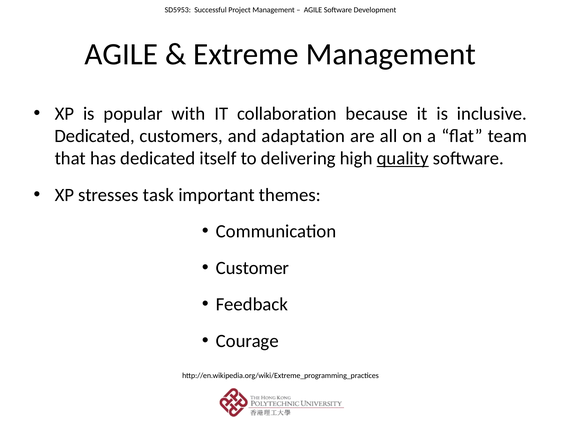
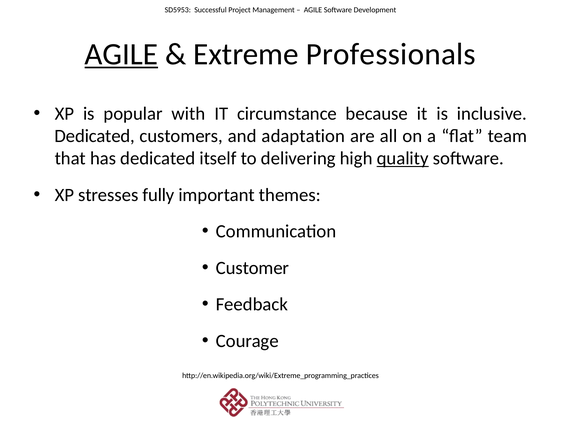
AGILE at (121, 54) underline: none -> present
Extreme Management: Management -> Professionals
collaboration: collaboration -> circumstance
task: task -> fully
